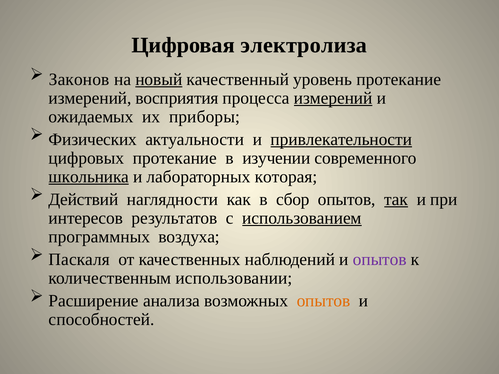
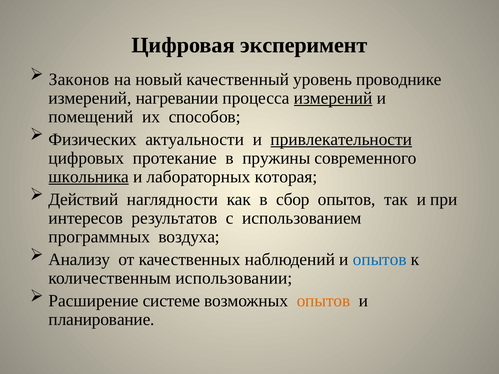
электролиза: электролиза -> эксперимент
новый underline: present -> none
уровень протекание: протекание -> проводнике
восприятия: восприятия -> нагревании
ожидаемых: ожидаемых -> помещений
приборы: приборы -> способов
изучении: изучении -> пружины
так underline: present -> none
использованием underline: present -> none
Паскаля: Паскаля -> Анализу
опытов at (380, 260) colour: purple -> blue
анализа: анализа -> системе
способностей: способностей -> планирование
